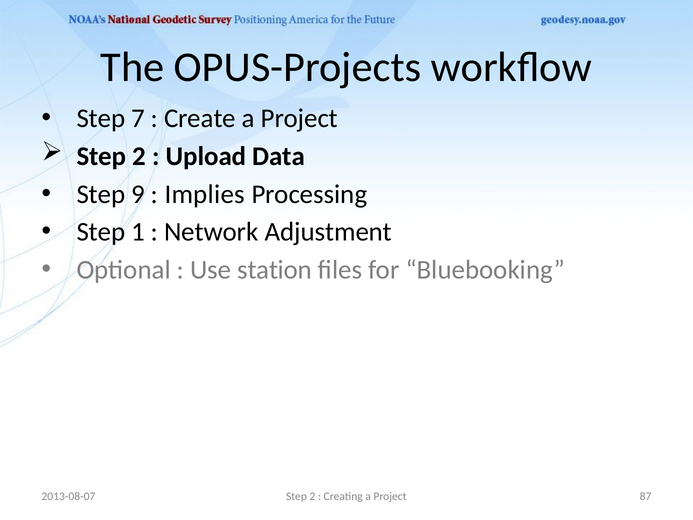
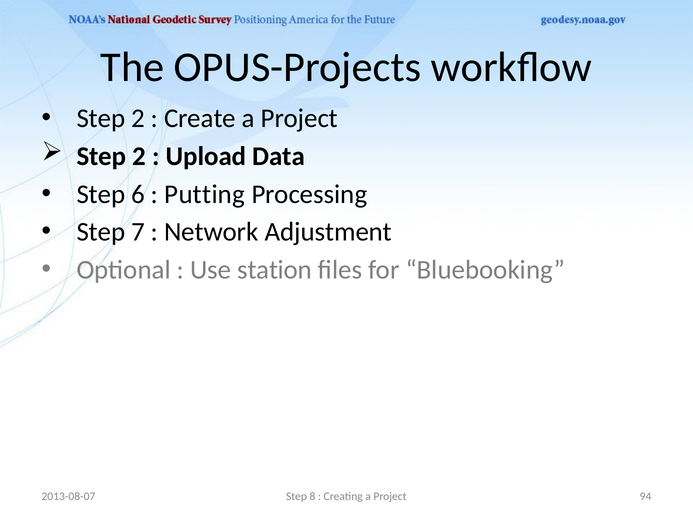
7 at (138, 118): 7 -> 2
9: 9 -> 6
Implies: Implies -> Putting
1: 1 -> 7
2 at (312, 496): 2 -> 8
87: 87 -> 94
